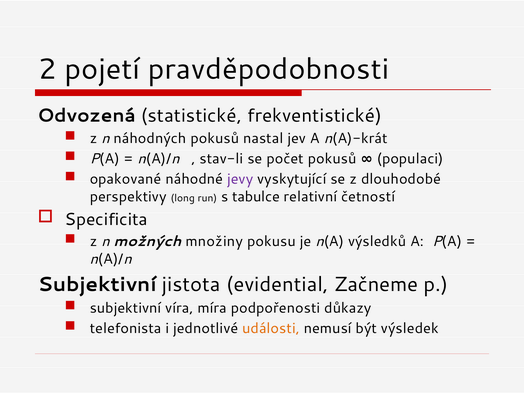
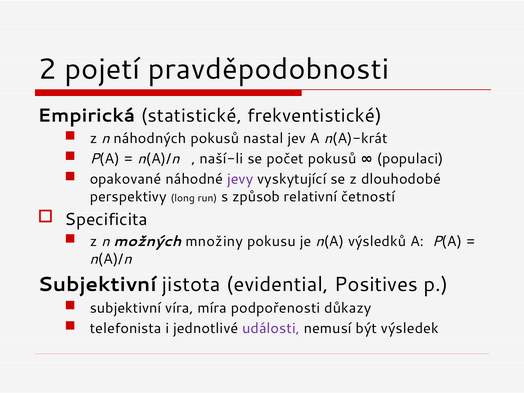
Odvozená: Odvozená -> Empirická
stav-li: stav-li -> naší-li
tabulce: tabulce -> způsob
Začneme: Začneme -> Positives
události colour: orange -> purple
